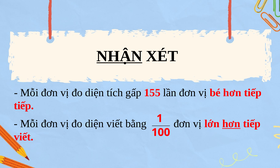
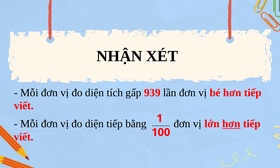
NHẬN underline: present -> none
155: 155 -> 939
tiếp at (24, 106): tiếp -> viết
diện viết: viết -> tiếp
